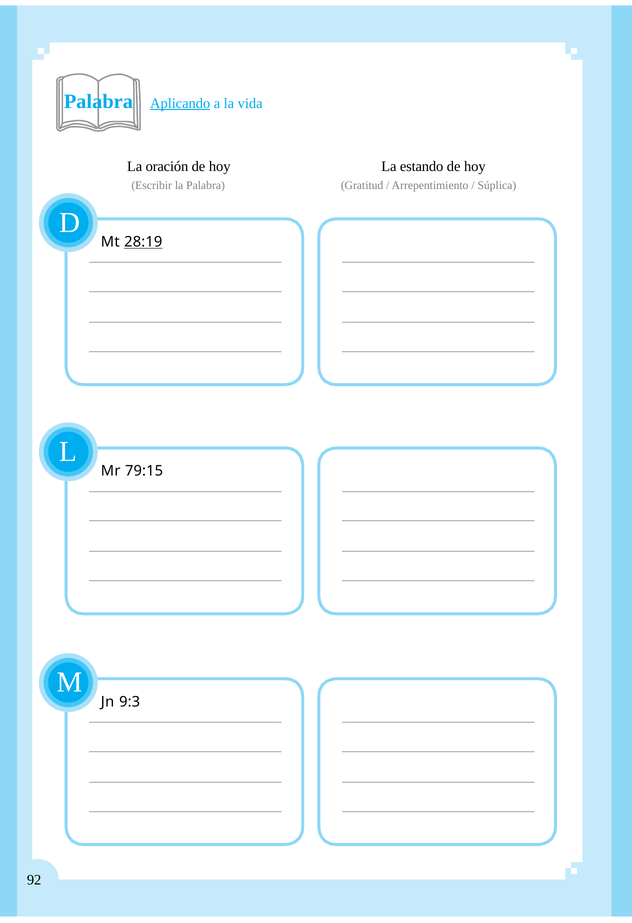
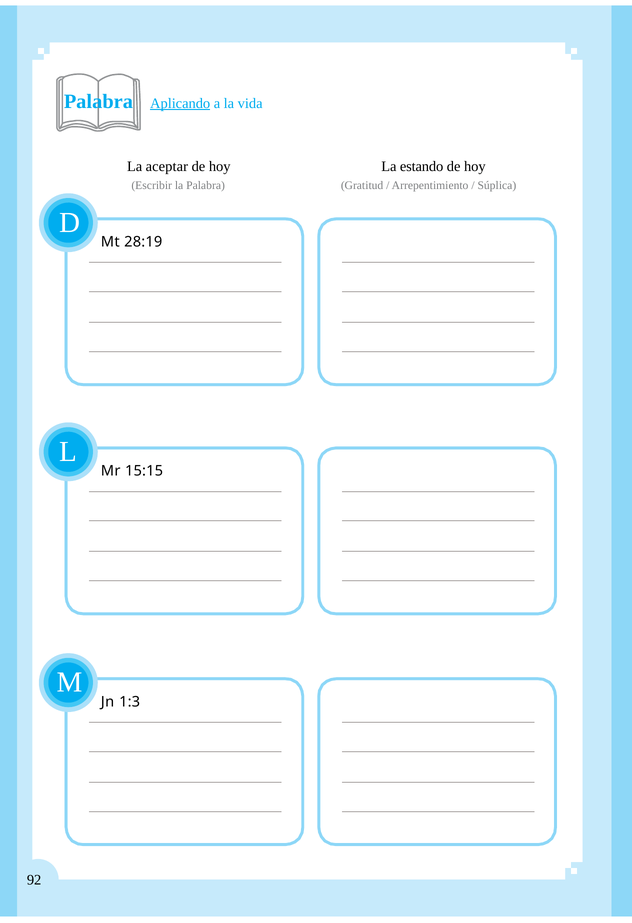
oración: oración -> aceptar
28:19 underline: present -> none
79:15: 79:15 -> 15:15
9:3: 9:3 -> 1:3
